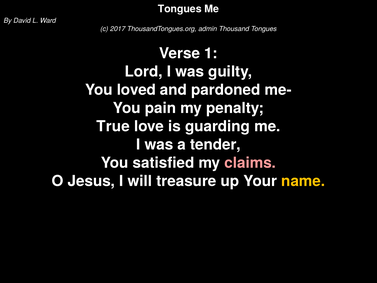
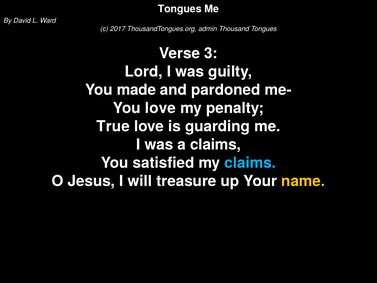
1: 1 -> 3
loved: loved -> made
You pain: pain -> love
a tender: tender -> claims
claims at (250, 163) colour: pink -> light blue
